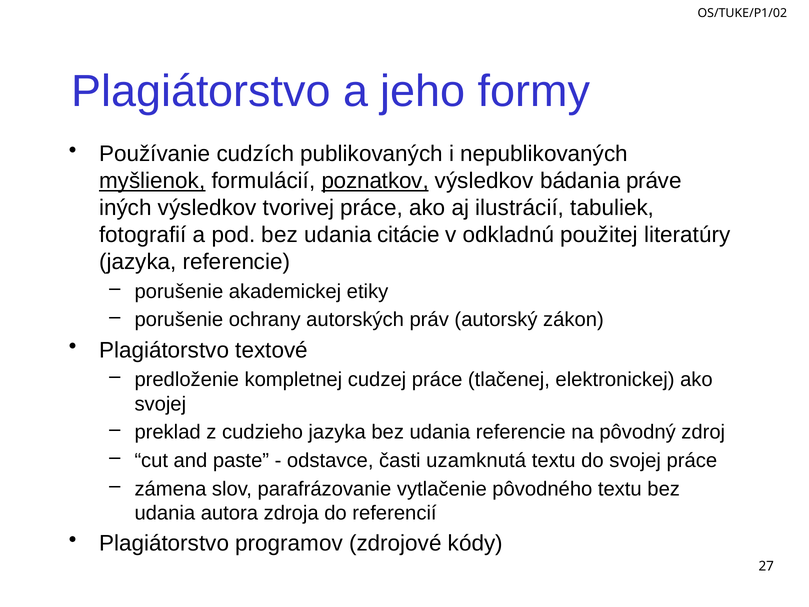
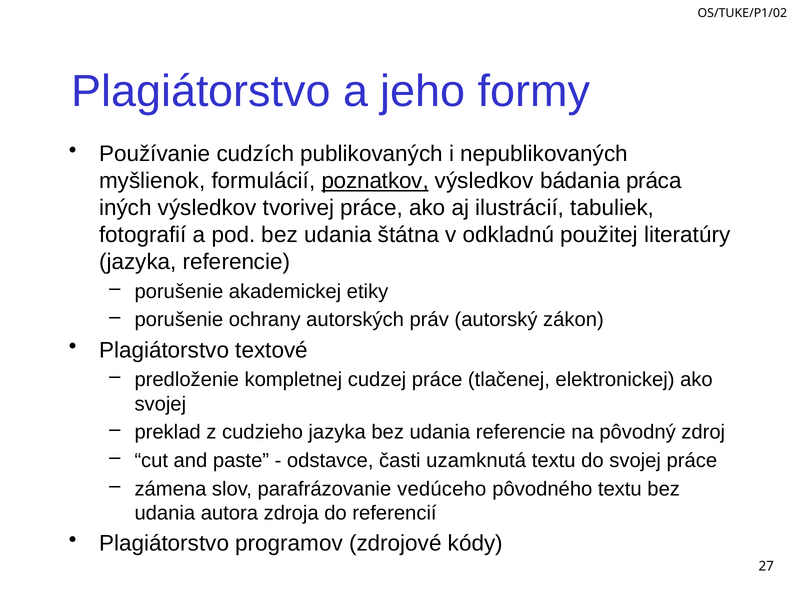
myšlienok underline: present -> none
práve: práve -> práca
citácie: citácie -> štátna
vytlačenie: vytlačenie -> vedúceho
